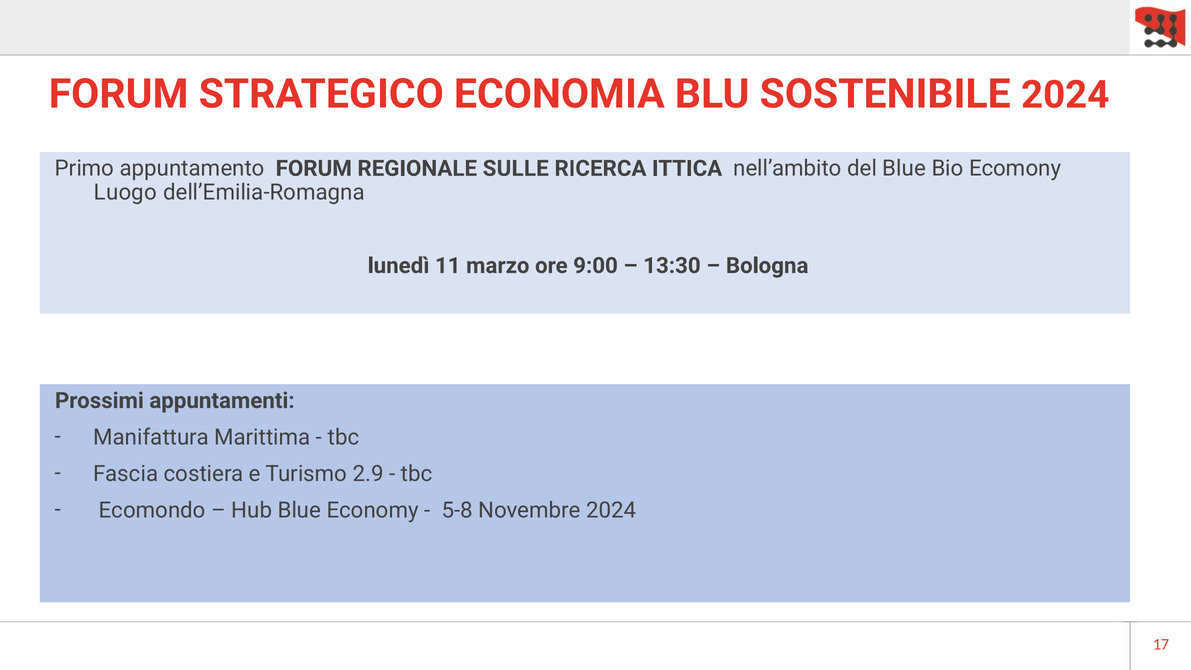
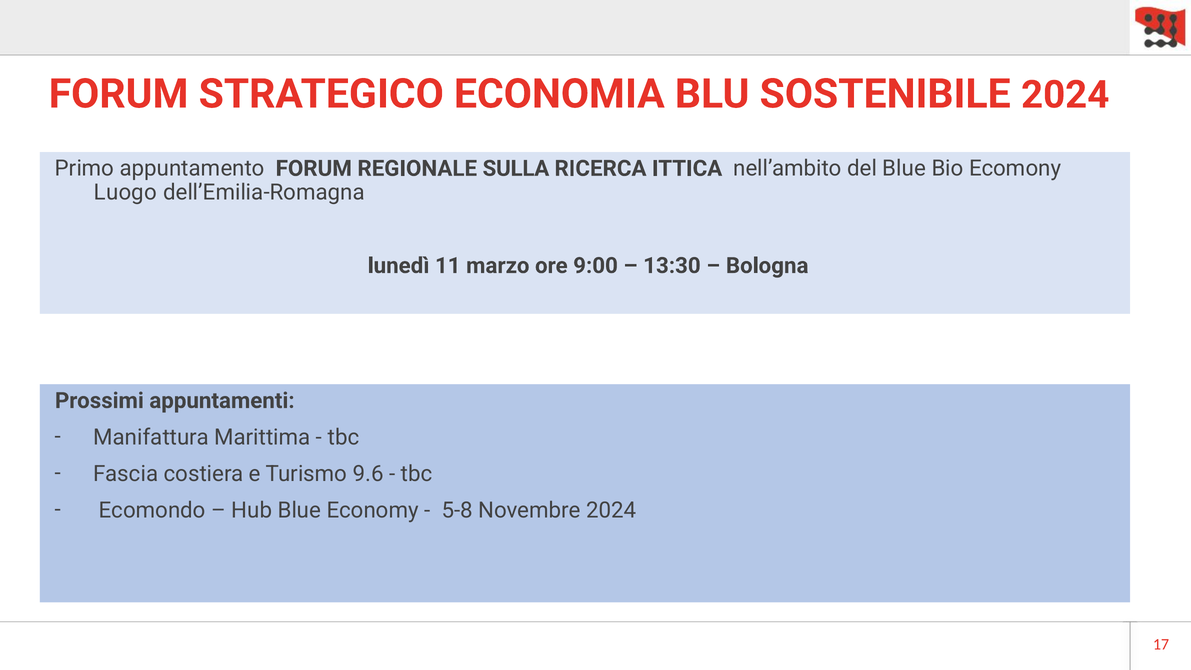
SULLE: SULLE -> SULLA
2.9: 2.9 -> 9.6
